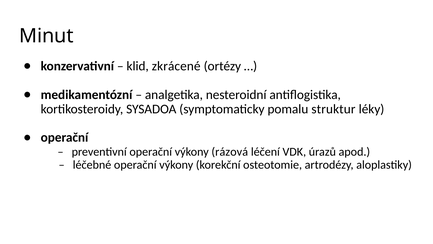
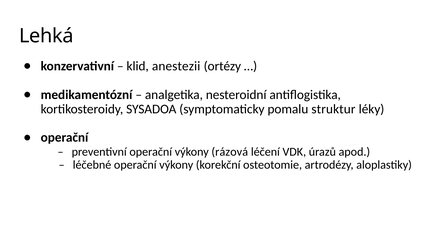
Minut: Minut -> Lehká
zkrácené: zkrácené -> anestezii
